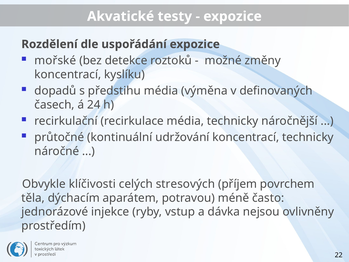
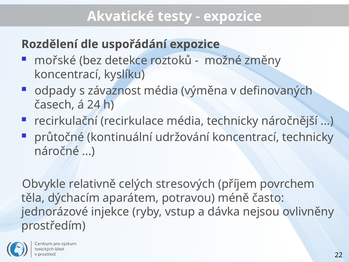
dopadů: dopadů -> odpady
předstihu: předstihu -> závaznost
klíčivosti: klíčivosti -> relativně
